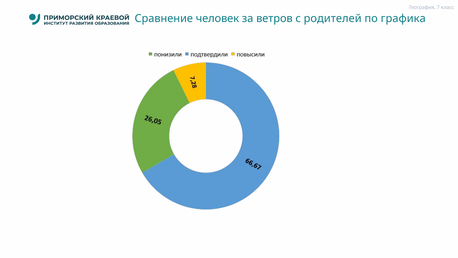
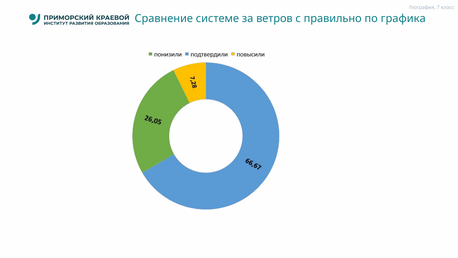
человек: человек -> системе
родителей: родителей -> правильно
